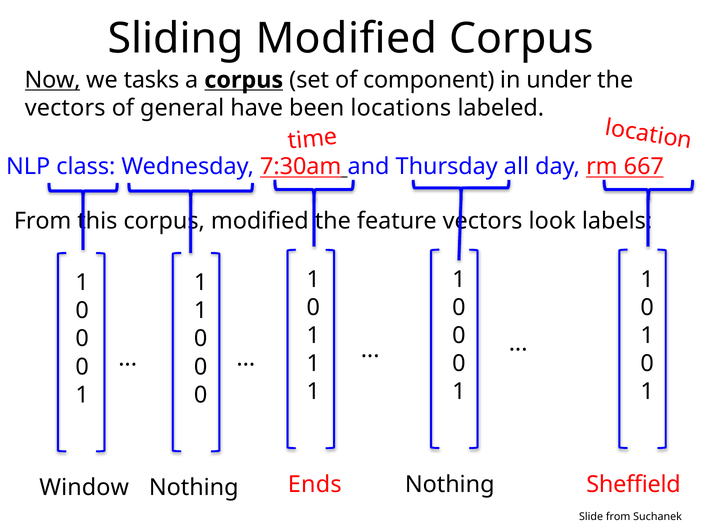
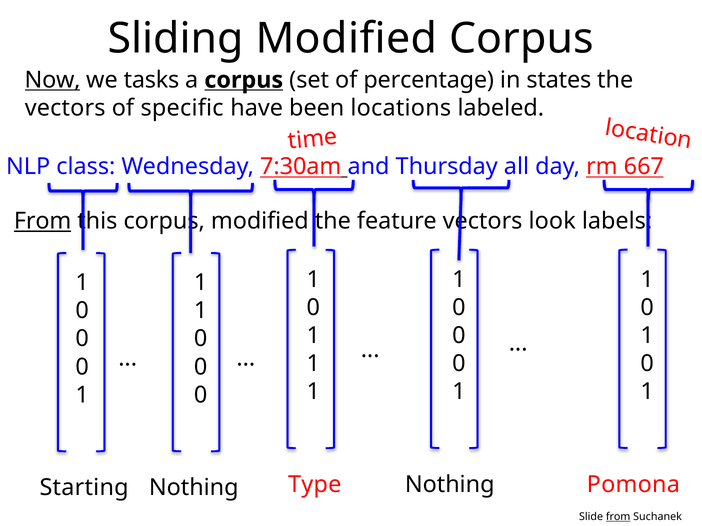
component: component -> percentage
under: under -> states
general: general -> specific
From at (43, 221) underline: none -> present
Window: Window -> Starting
Ends: Ends -> Type
Sheffield: Sheffield -> Pomona
from at (618, 517) underline: none -> present
